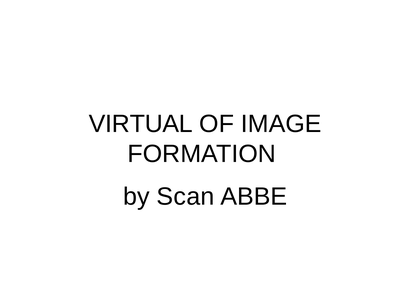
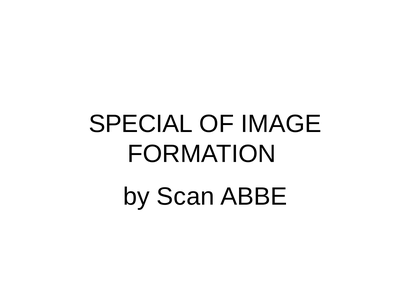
VIRTUAL: VIRTUAL -> SPECIAL
